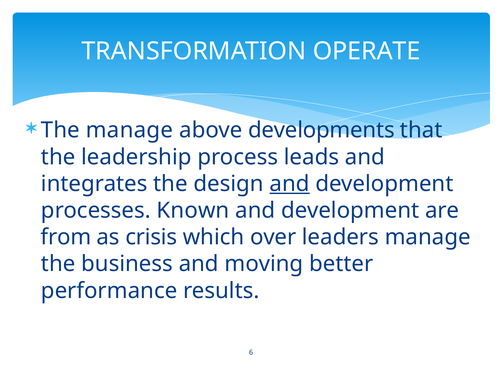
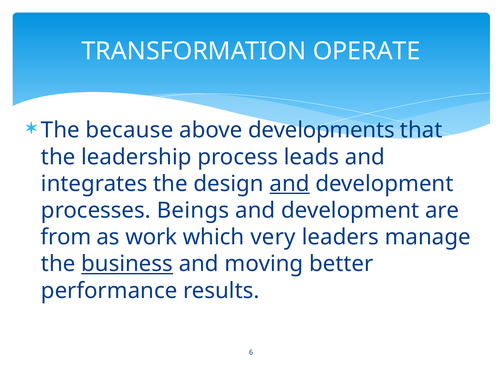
The manage: manage -> because
Known: Known -> Beings
crisis: crisis -> work
over: over -> very
business underline: none -> present
